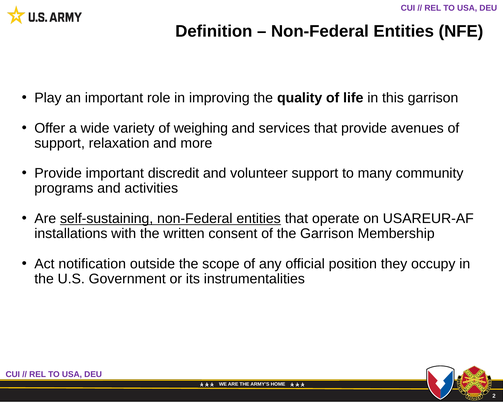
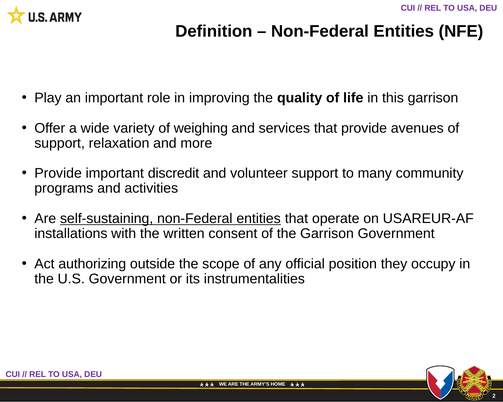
Garrison Membership: Membership -> Government
notification: notification -> authorizing
